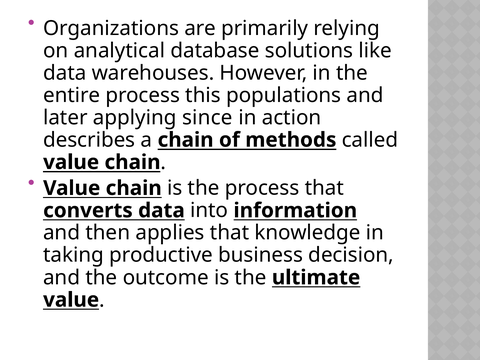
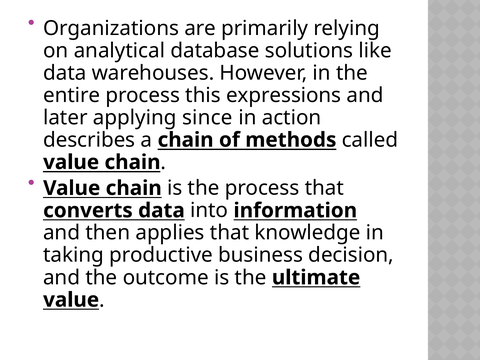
populations: populations -> expressions
